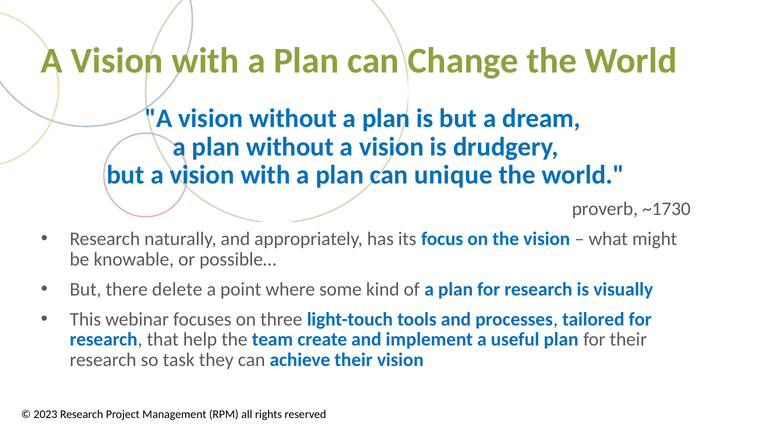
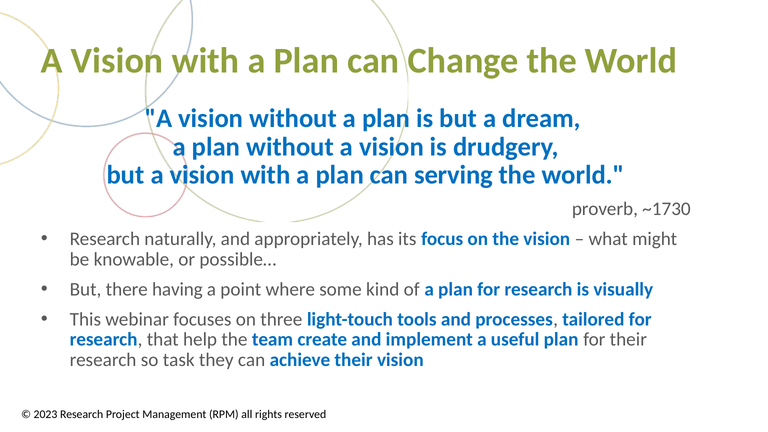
unique: unique -> serving
delete: delete -> having
